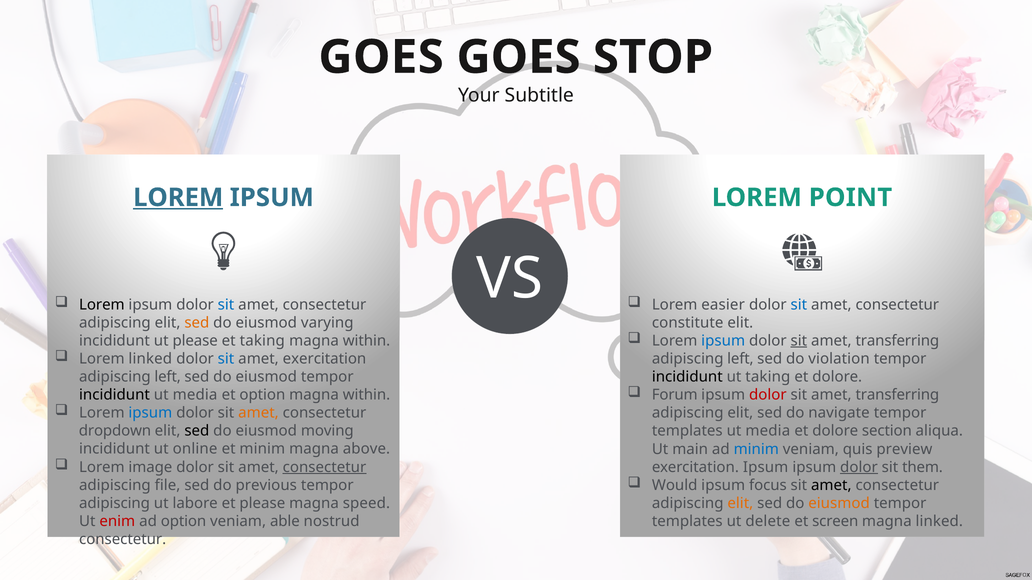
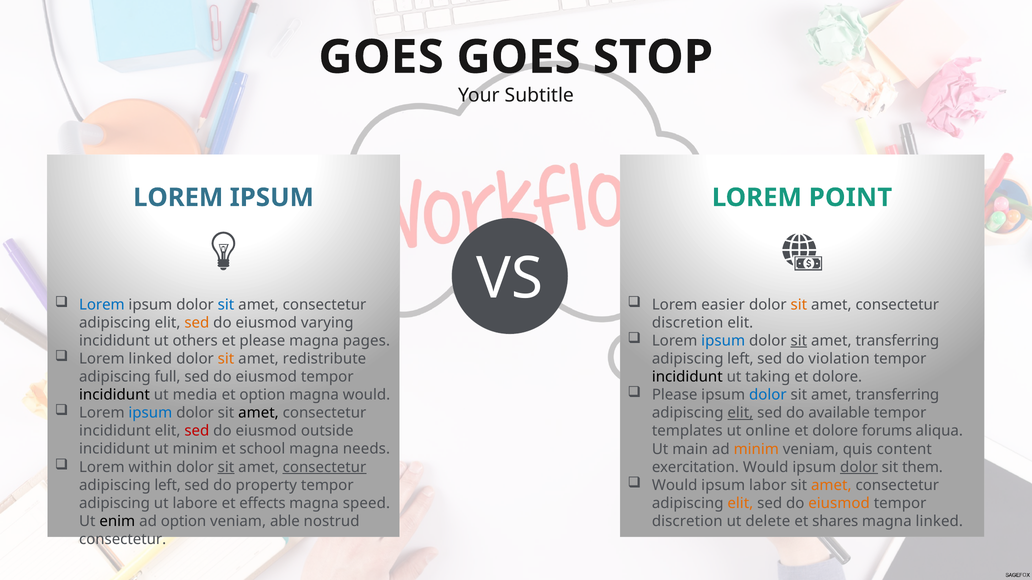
LOREM at (178, 198) underline: present -> none
Lorem at (102, 305) colour: black -> blue
sit at (799, 305) colour: blue -> orange
constitute at (688, 323): constitute -> discretion
ut please: please -> others
et taking: taking -> please
within at (367, 341): within -> pages
sit at (226, 359) colour: blue -> orange
amet exercitation: exercitation -> redistribute
left at (168, 377): left -> full
Forum at (675, 395): Forum -> Please
dolor at (768, 395) colour: red -> blue
within at (367, 395): within -> would
amet at (258, 413) colour: orange -> black
elit at (740, 413) underline: none -> present
navigate: navigate -> available
dropdown at (115, 431): dropdown -> incididunt
sed at (197, 431) colour: black -> red
moving: moving -> outside
media at (768, 431): media -> online
section: section -> forums
ut online: online -> minim
et minim: minim -> school
above: above -> needs
minim at (756, 449) colour: blue -> orange
preview: preview -> content
image: image -> within
sit at (226, 467) underline: none -> present
exercitation Ipsum: Ipsum -> Would
focus: focus -> labor
amet at (831, 486) colour: black -> orange
file at (168, 486): file -> left
previous: previous -> property
et please: please -> effects
enim colour: red -> black
templates at (687, 522): templates -> discretion
screen: screen -> shares
